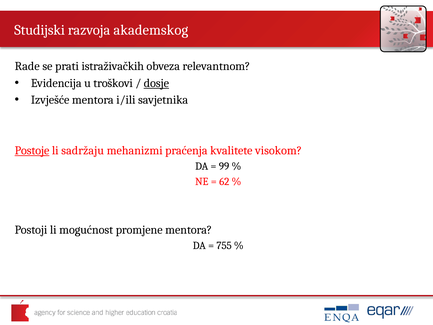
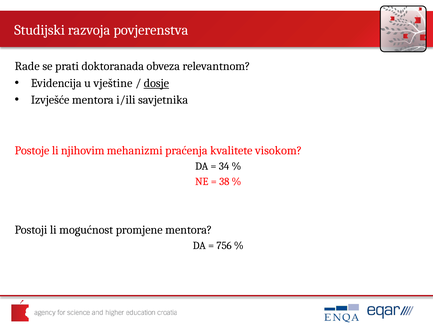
akademskog: akademskog -> povjerenstva
istraživačkih: istraživačkih -> doktoranada
troškovi: troškovi -> vještine
Postoje underline: present -> none
sadržaju: sadržaju -> njihovim
99: 99 -> 34
62: 62 -> 38
755: 755 -> 756
